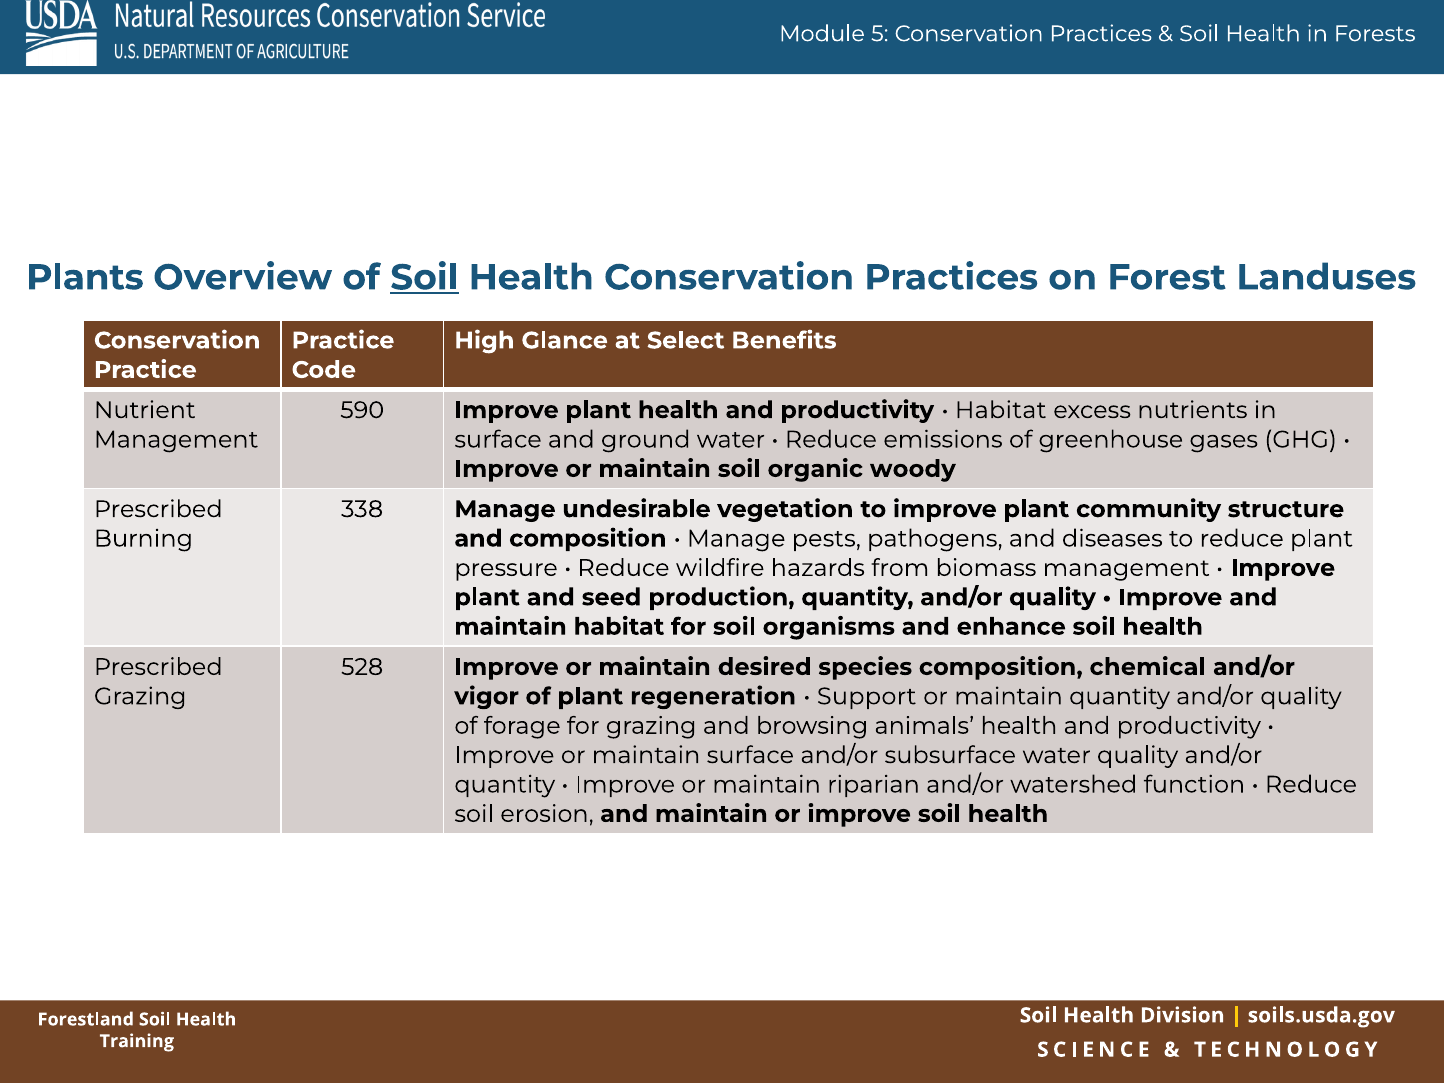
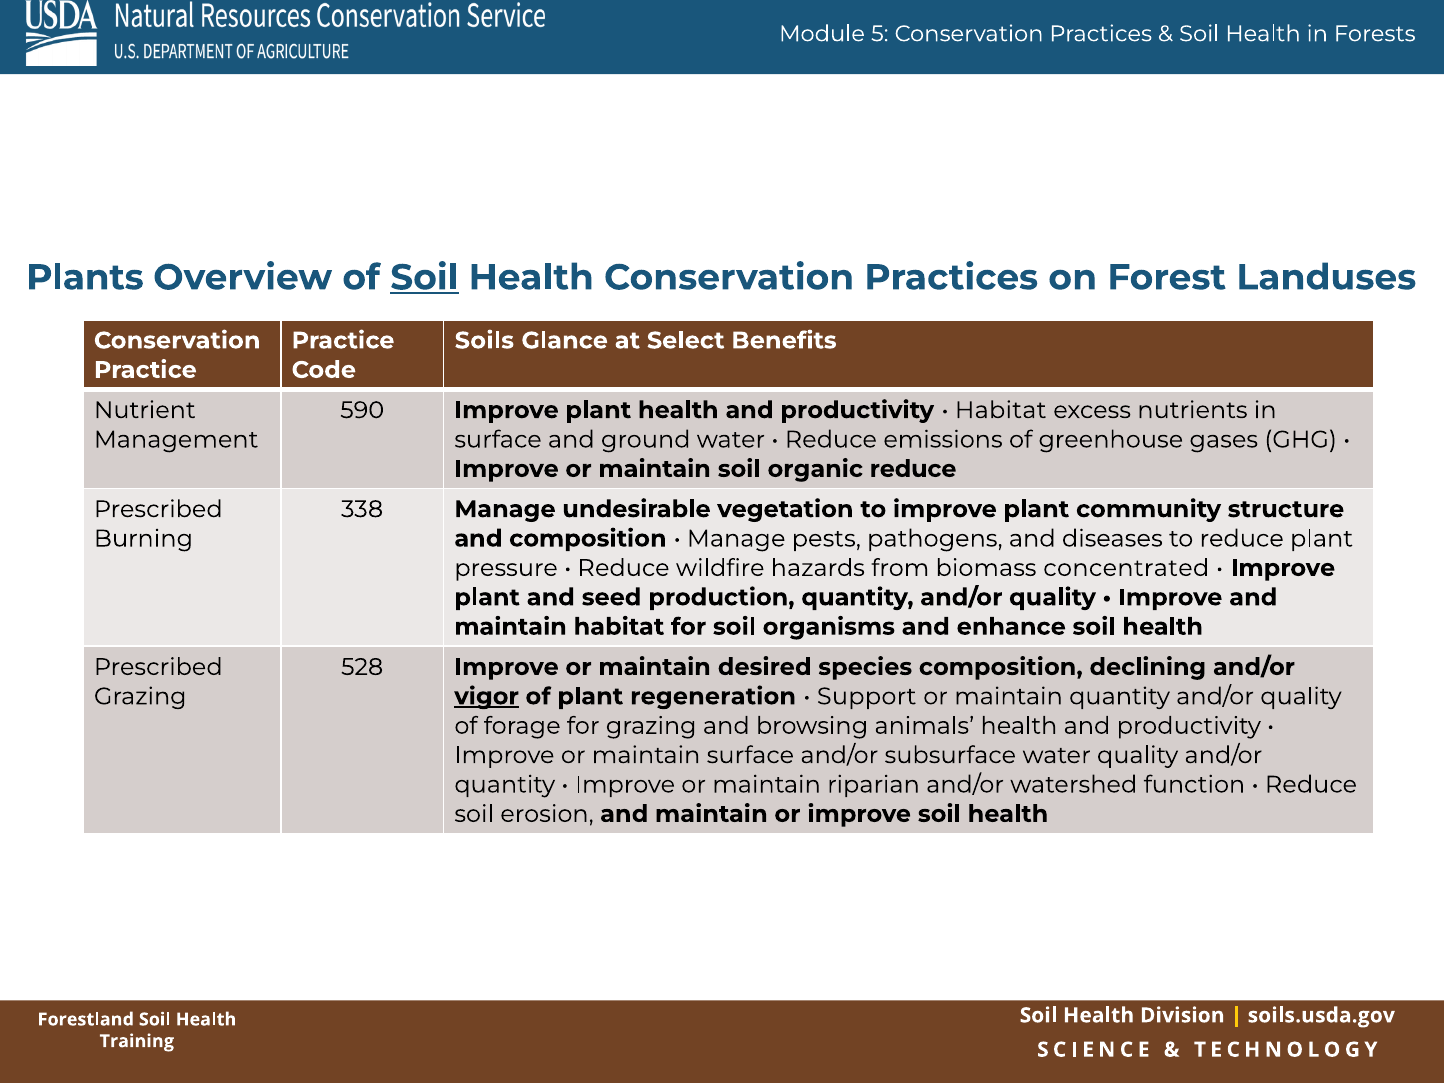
High: High -> Soils
organic woody: woody -> reduce
biomass management: management -> concentrated
chemical: chemical -> declining
vigor underline: none -> present
